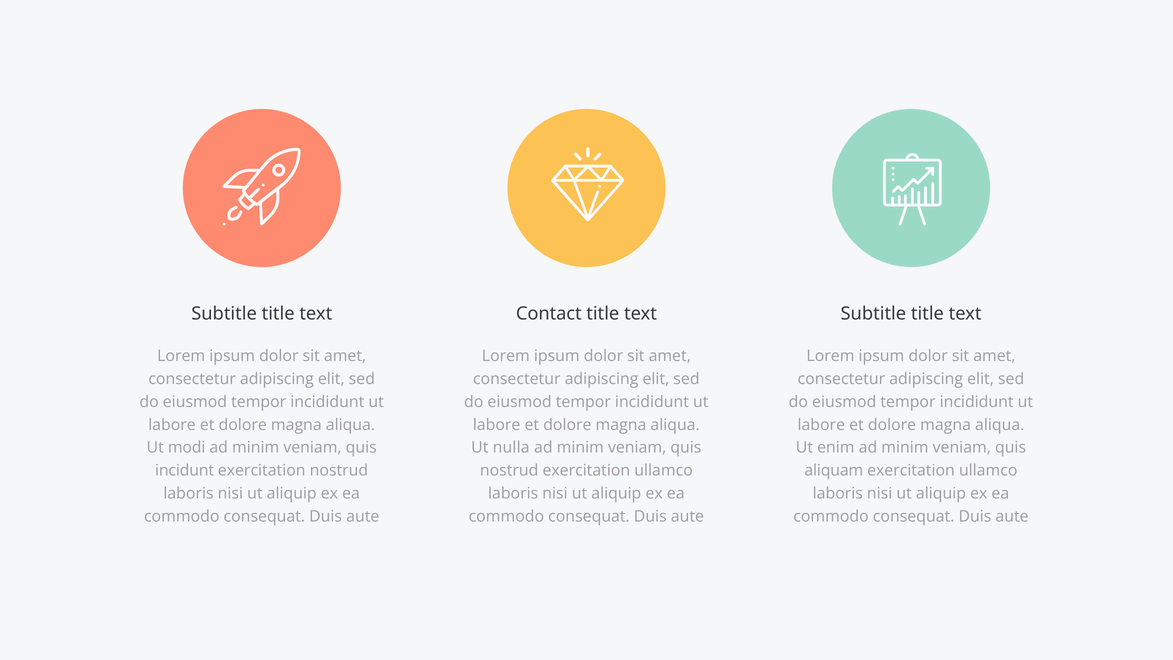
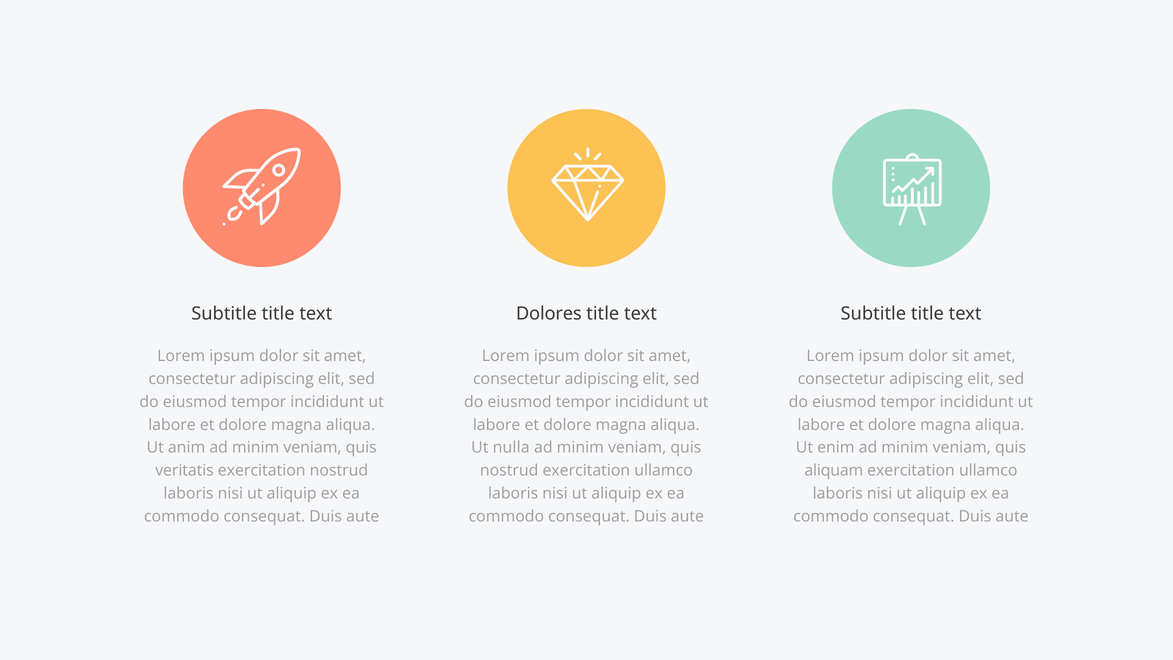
Contact: Contact -> Dolores
modi: modi -> anim
incidunt: incidunt -> veritatis
